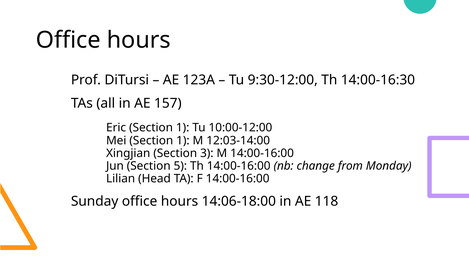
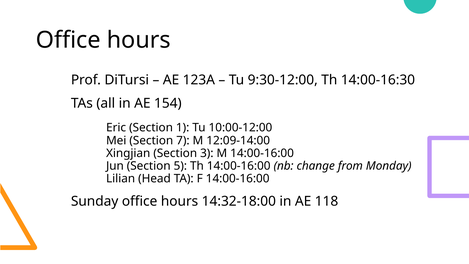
157: 157 -> 154
Mei Section 1: 1 -> 7
12:03-14:00: 12:03-14:00 -> 12:09-14:00
14:06-18:00: 14:06-18:00 -> 14:32-18:00
